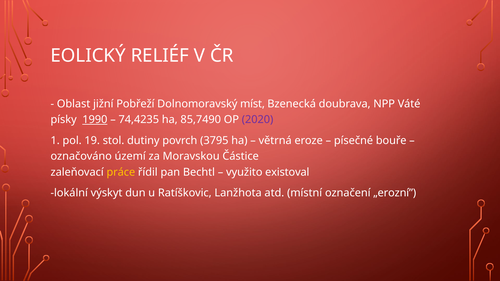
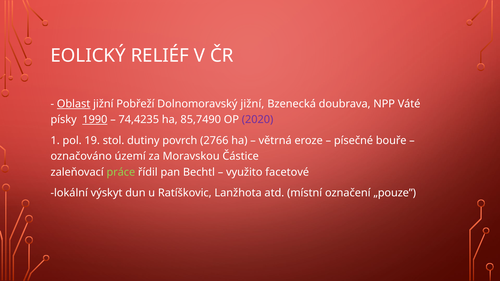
Oblast underline: none -> present
Dolnomoravský míst: míst -> jižní
3795: 3795 -> 2766
práce colour: yellow -> light green
existoval: existoval -> facetové
„erozní: „erozní -> „pouze
